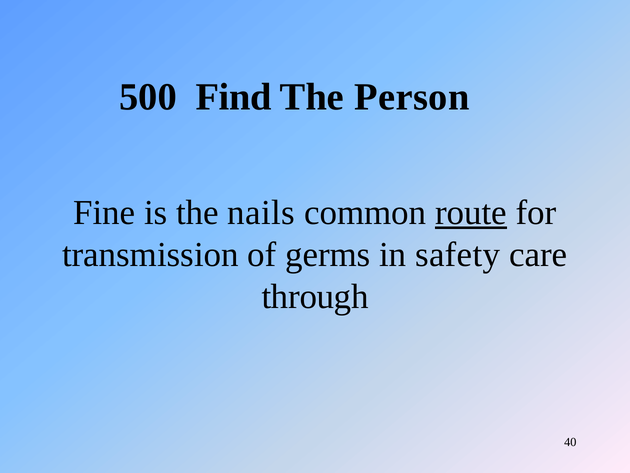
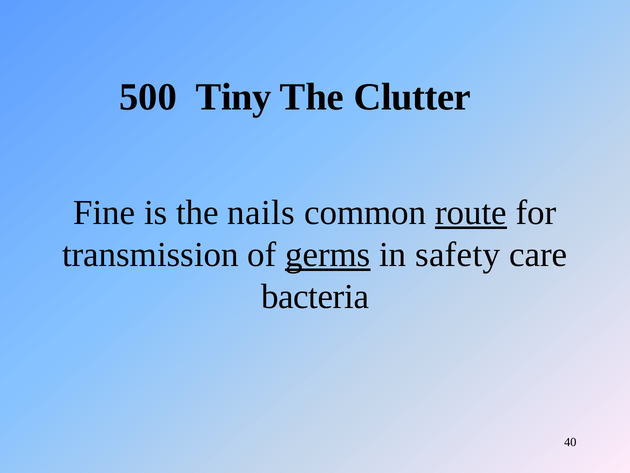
Find: Find -> Tiny
Person: Person -> Clutter
germs underline: none -> present
through: through -> bacteria
